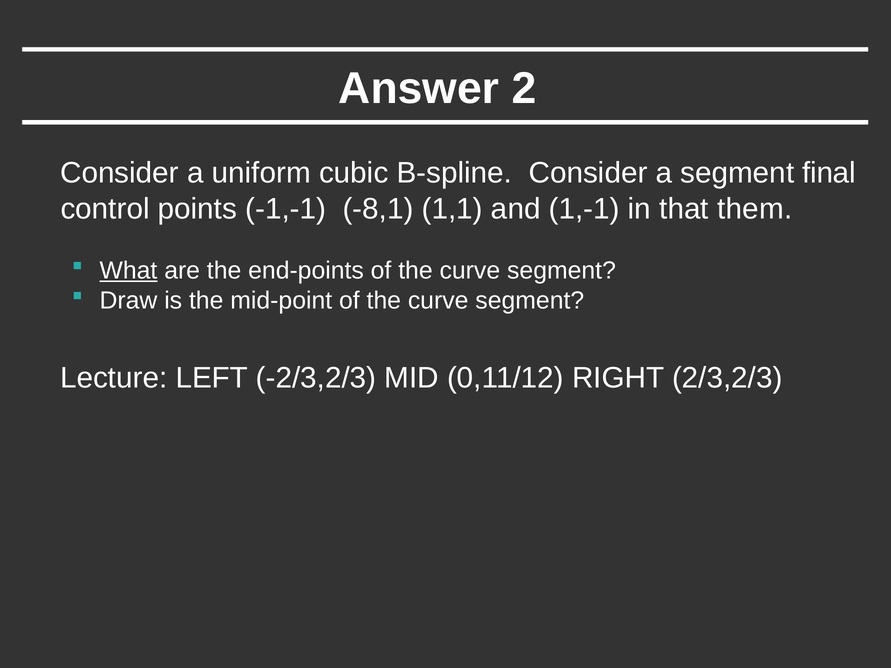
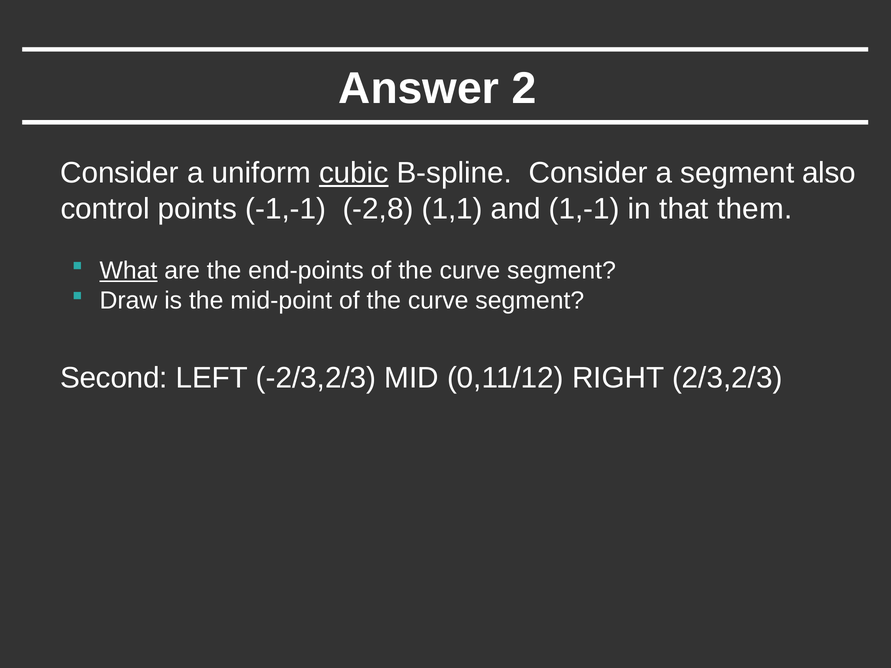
cubic underline: none -> present
final: final -> also
-8,1: -8,1 -> -2,8
Lecture: Lecture -> Second
